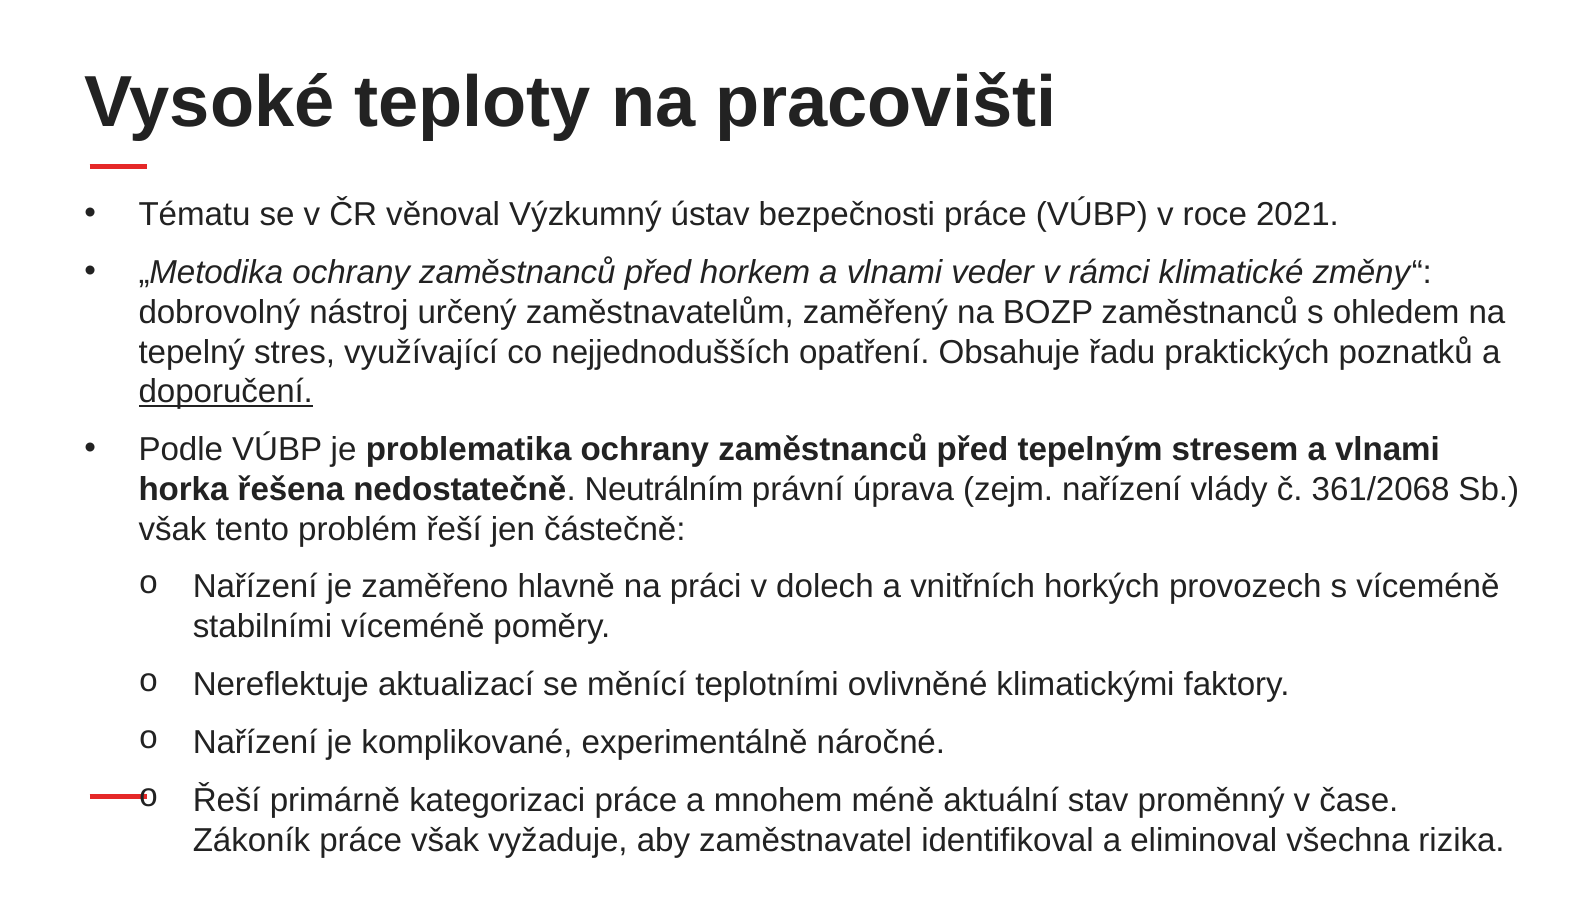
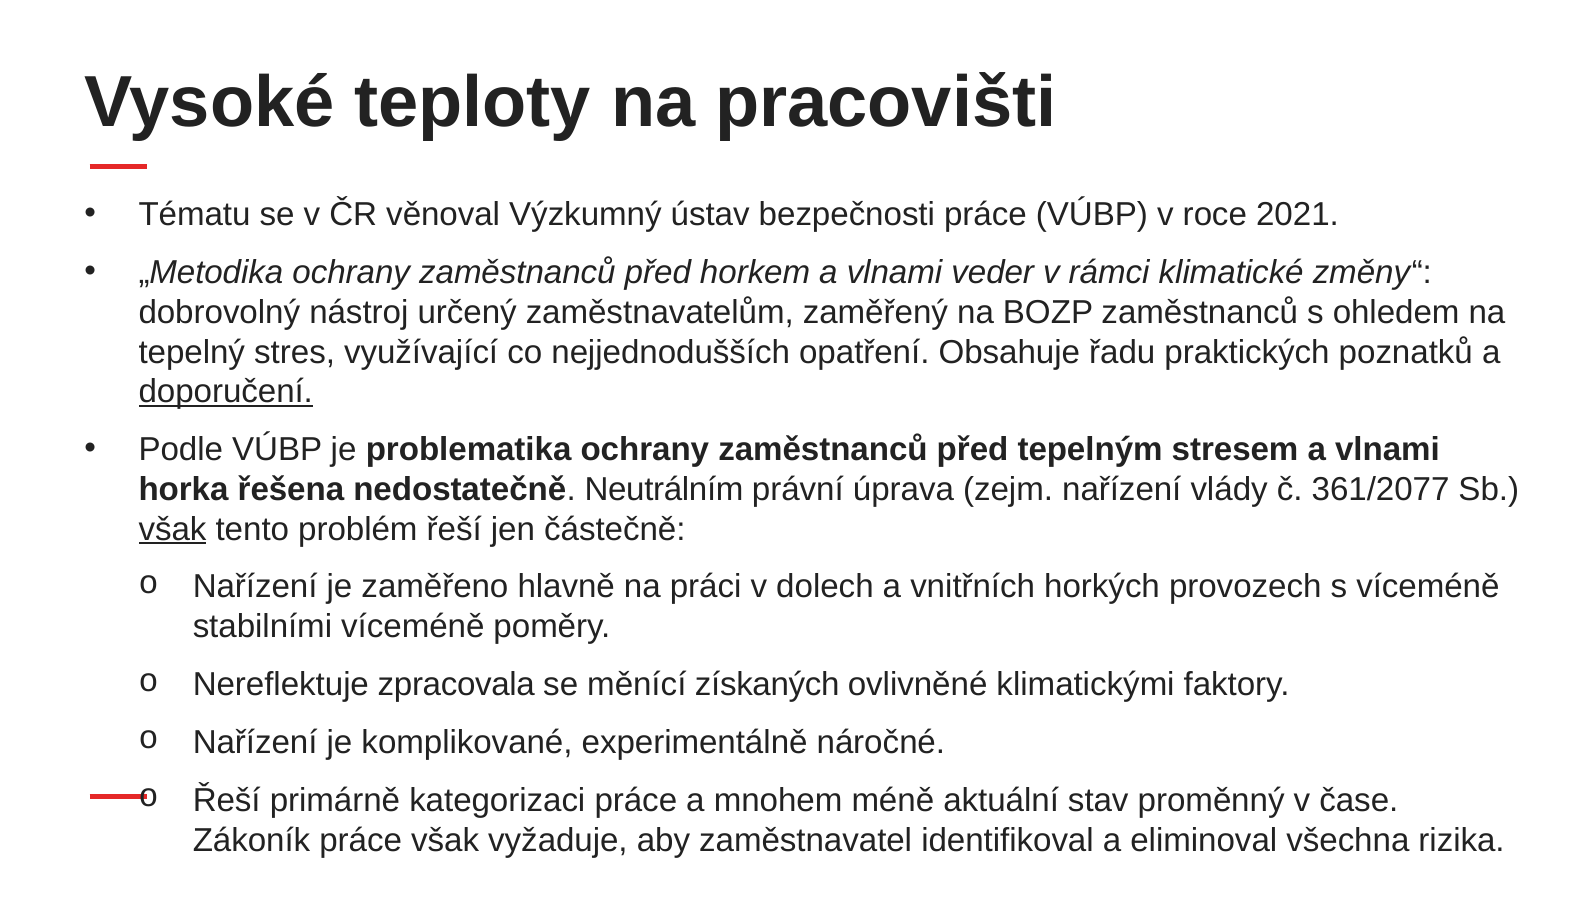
361/2068: 361/2068 -> 361/2077
však at (173, 529) underline: none -> present
aktualizací: aktualizací -> zpracovala
teplotními: teplotními -> získaných
